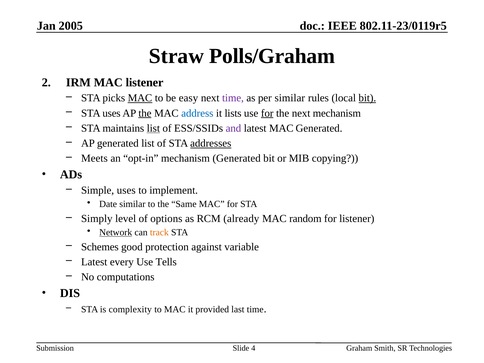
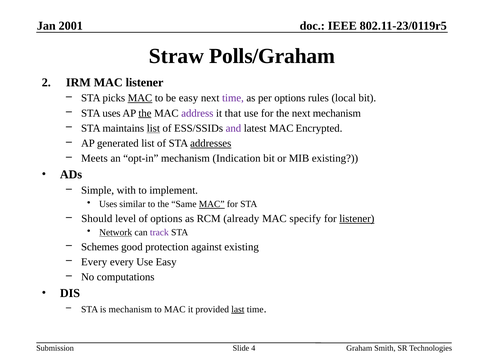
2005: 2005 -> 2001
per similar: similar -> options
bit at (367, 98) underline: present -> none
address colour: blue -> purple
lists: lists -> that
for at (267, 113) underline: present -> none
MAC Generated: Generated -> Encrypted
mechanism Generated: Generated -> Indication
MIB copying: copying -> existing
Simple uses: uses -> with
Date at (108, 204): Date -> Uses
MAC at (212, 204) underline: none -> present
Simply: Simply -> Should
random: random -> specify
listener at (357, 219) underline: none -> present
track colour: orange -> purple
against variable: variable -> existing
Latest at (94, 262): Latest -> Every
Use Tells: Tells -> Easy
is complexity: complexity -> mechanism
last underline: none -> present
